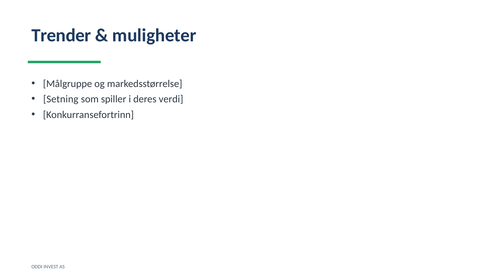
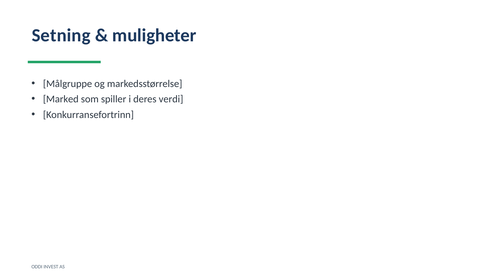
Trender: Trender -> Setning
Setning: Setning -> Marked
